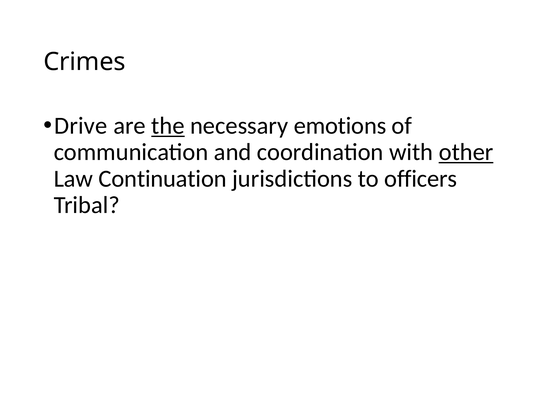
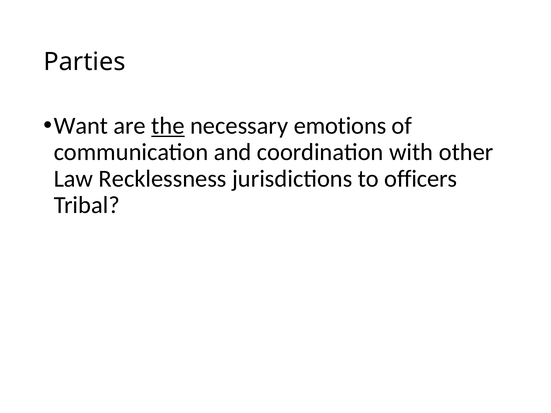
Crimes: Crimes -> Parties
Drive: Drive -> Want
other underline: present -> none
Continuation: Continuation -> Recklessness
